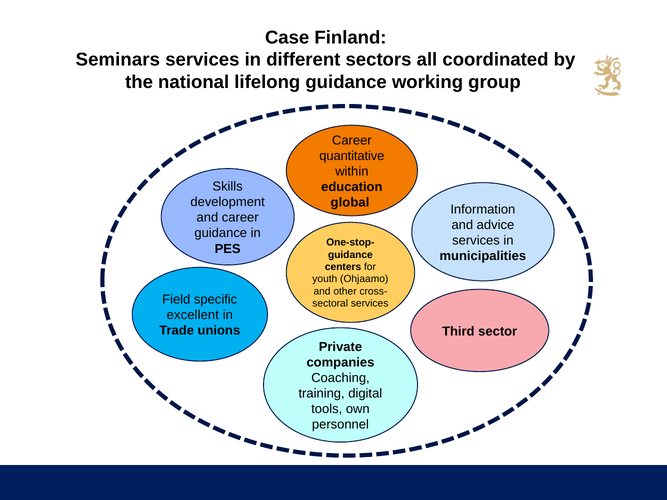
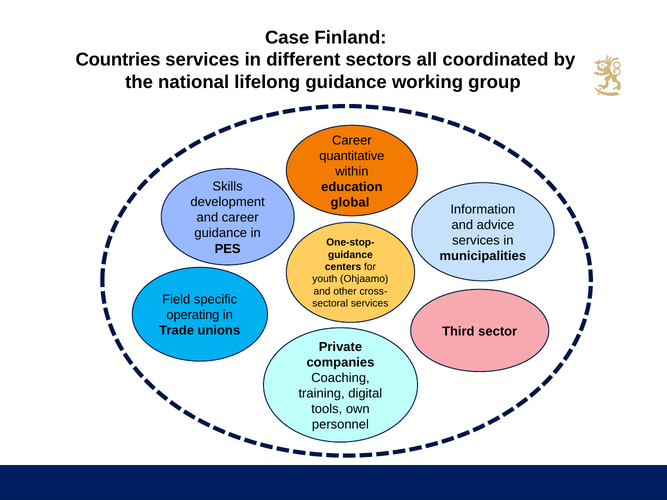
Seminars: Seminars -> Countries
excellent: excellent -> operating
